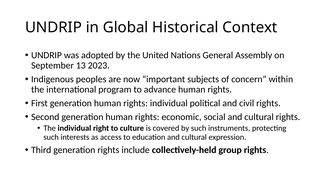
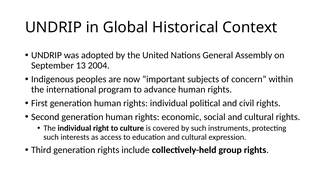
2023: 2023 -> 2004
